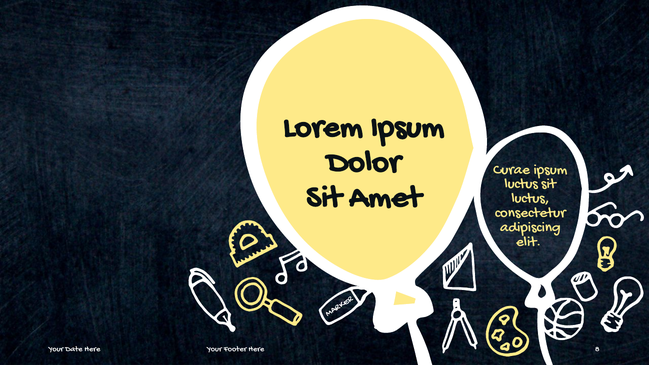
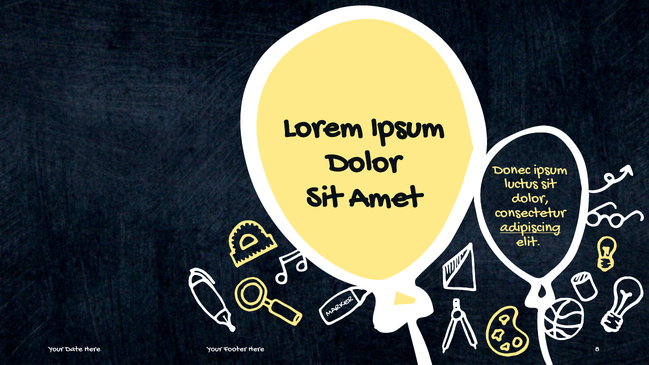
Curae: Curae -> Donec
luctus at (530, 197): luctus -> dolor
adipiscing underline: none -> present
